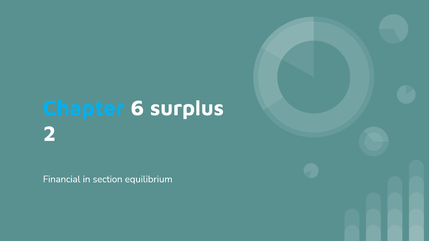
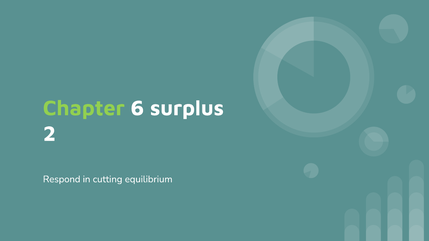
Chapter colour: light blue -> light green
Financial: Financial -> Respond
section: section -> cutting
